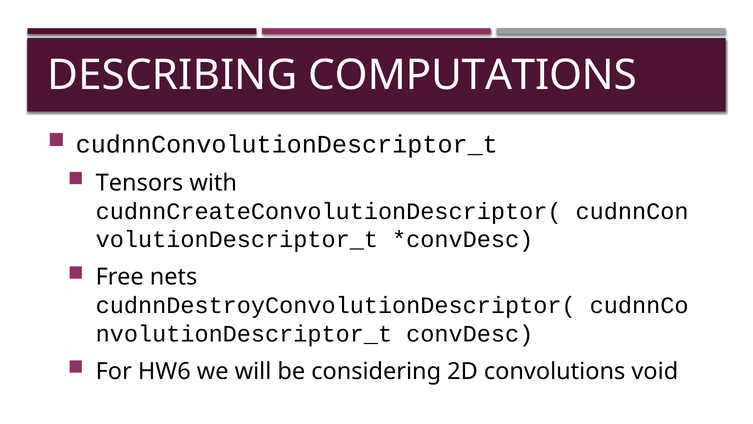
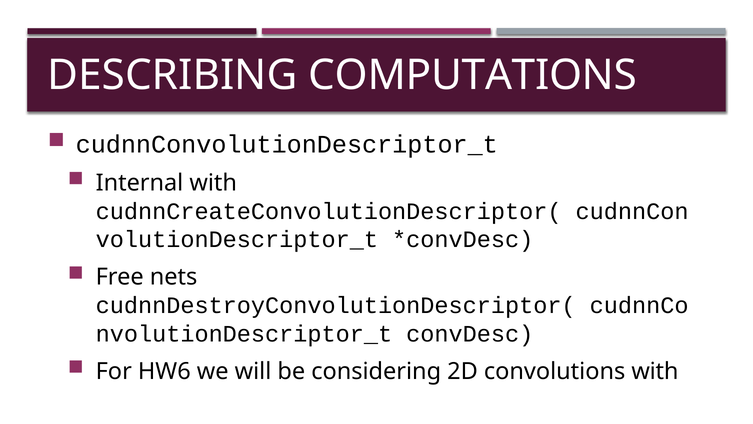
Tensors: Tensors -> Internal
convolutions void: void -> with
